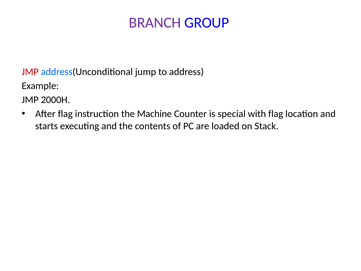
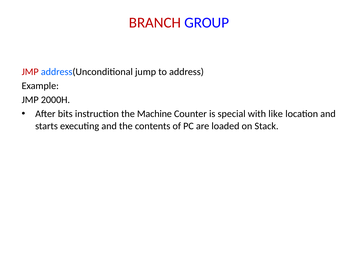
BRANCH colour: purple -> red
After flag: flag -> bits
with flag: flag -> like
